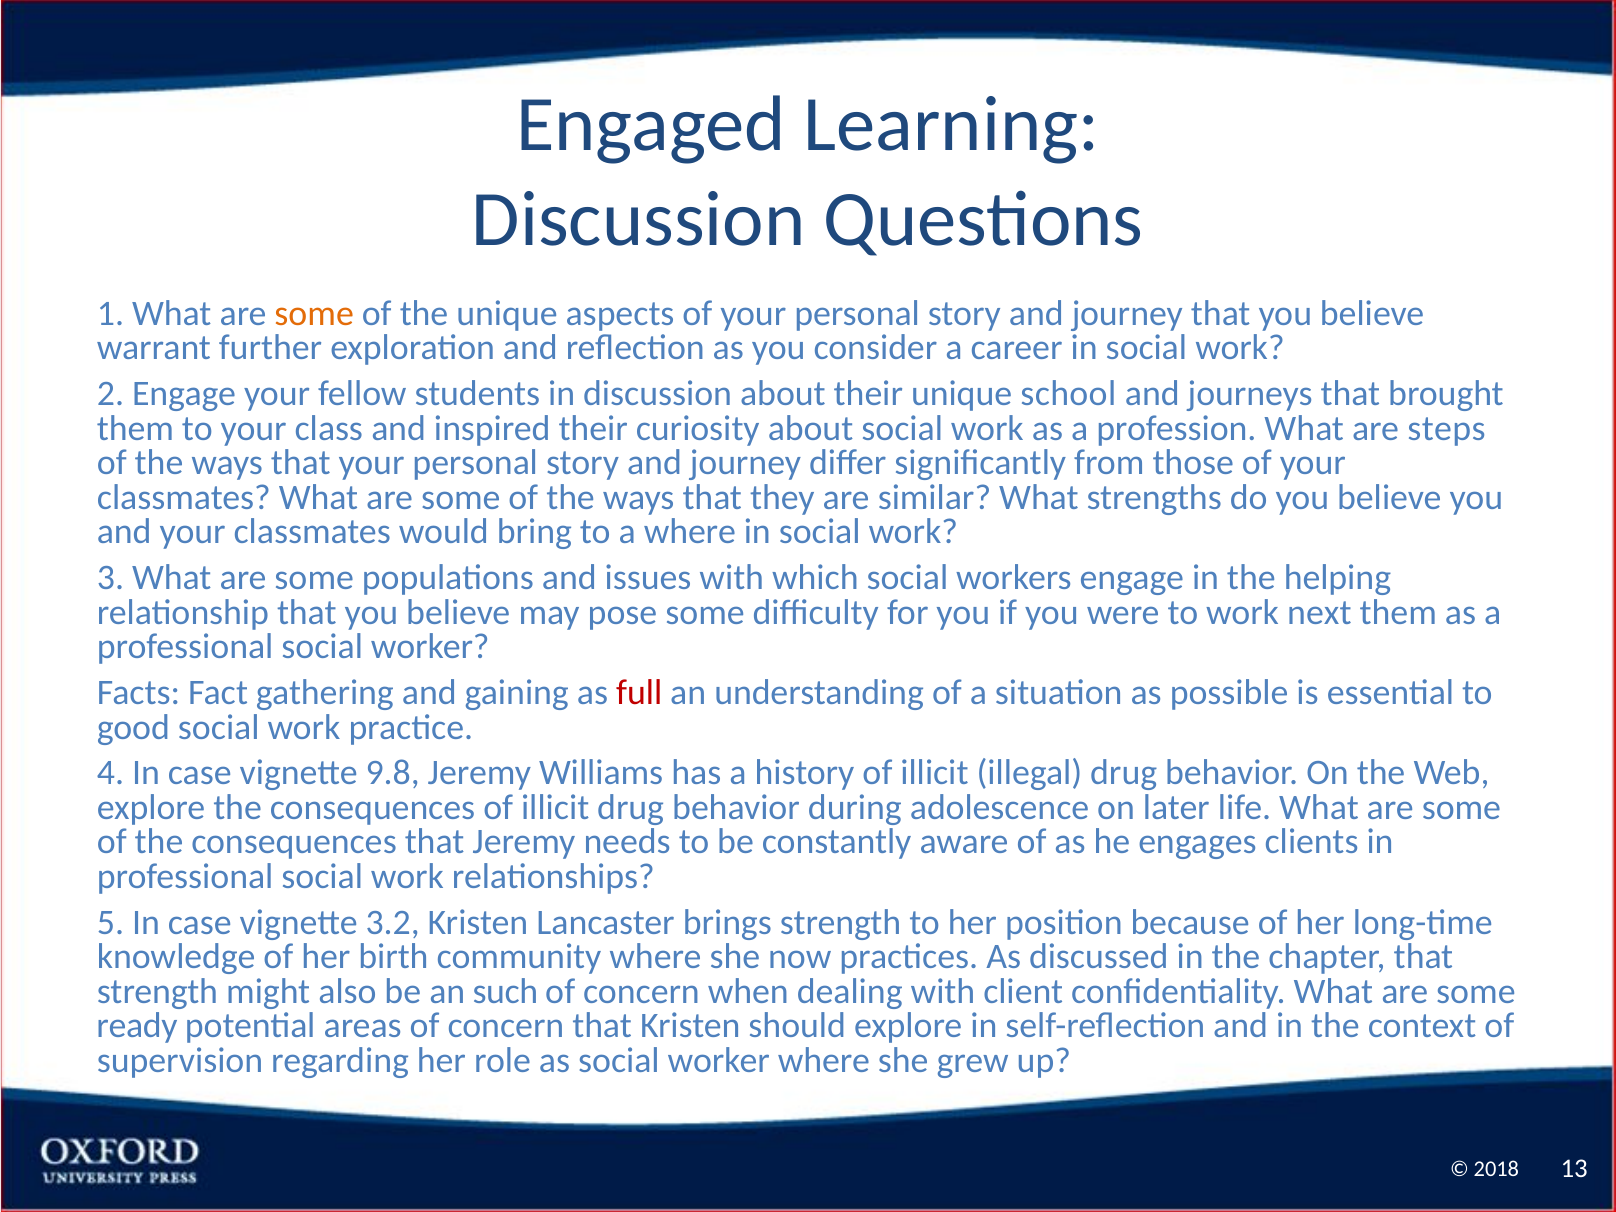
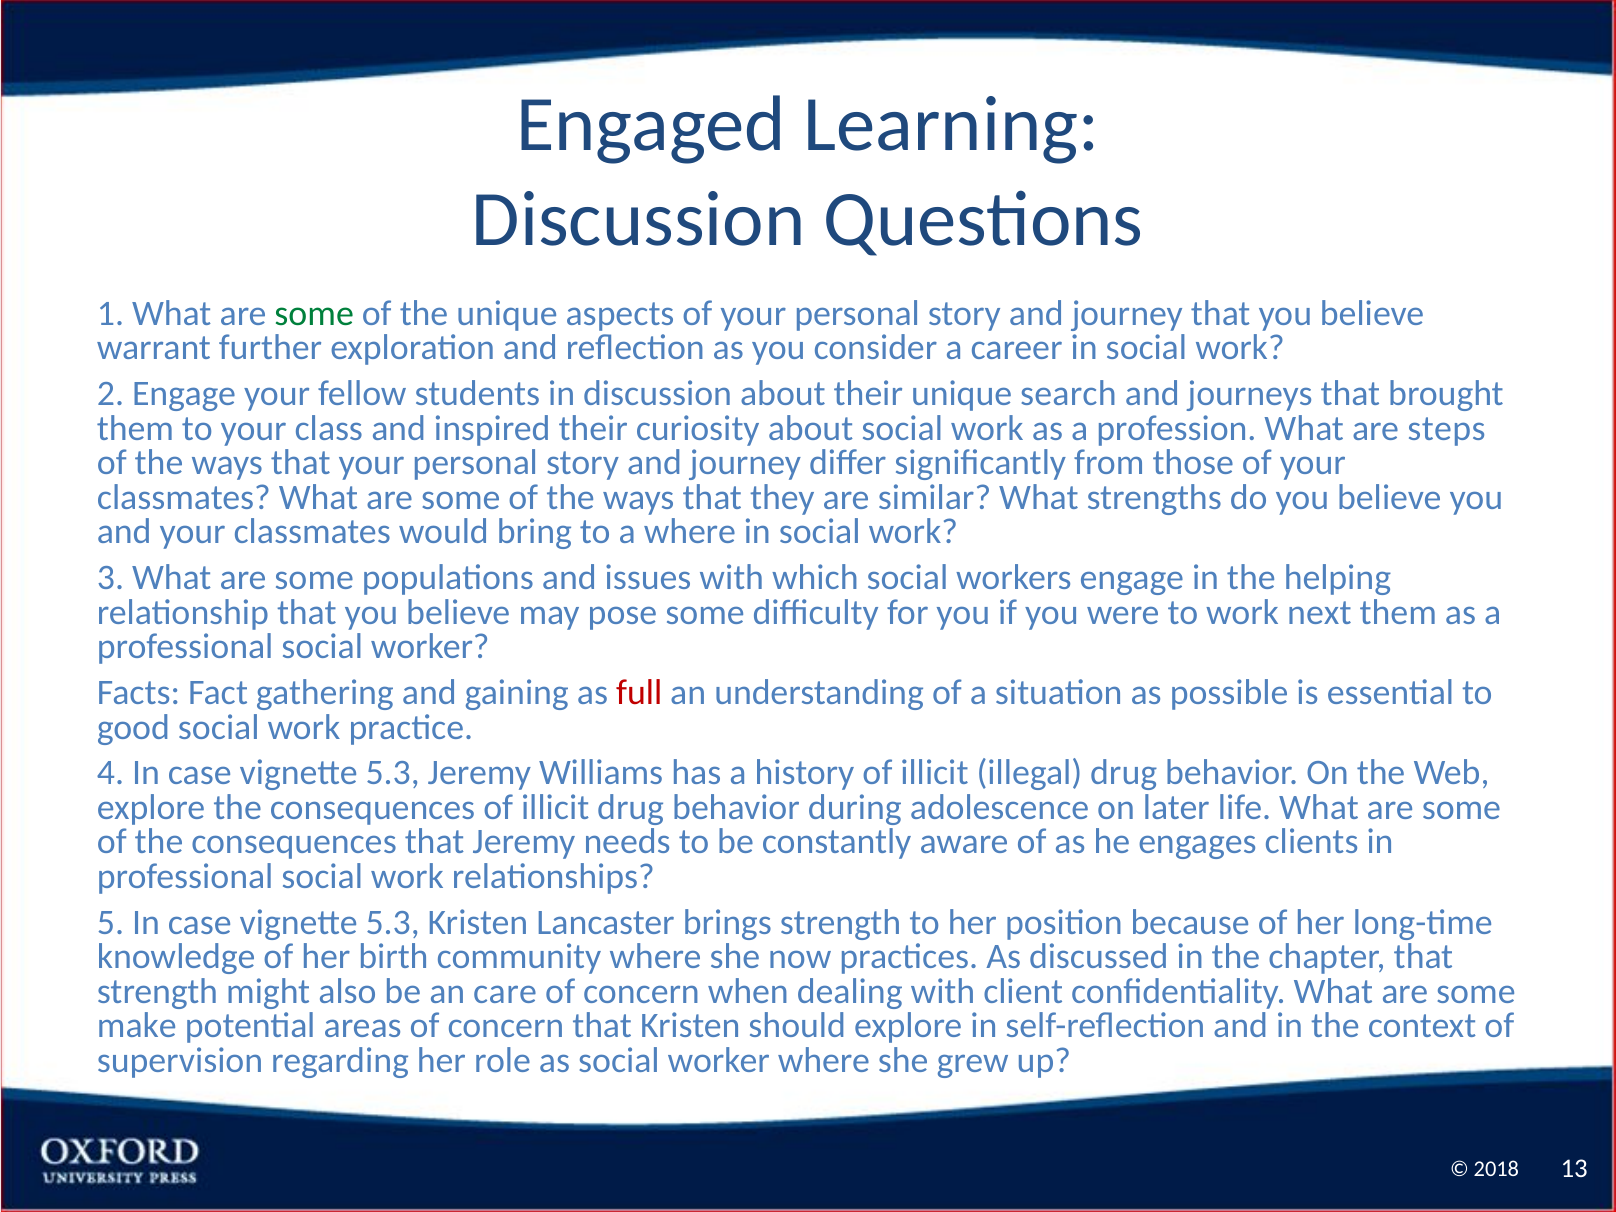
some at (314, 314) colour: orange -> green
school: school -> search
9.8 at (393, 773): 9.8 -> 5.3
3.2 at (393, 923): 3.2 -> 5.3
such: such -> care
ready: ready -> make
